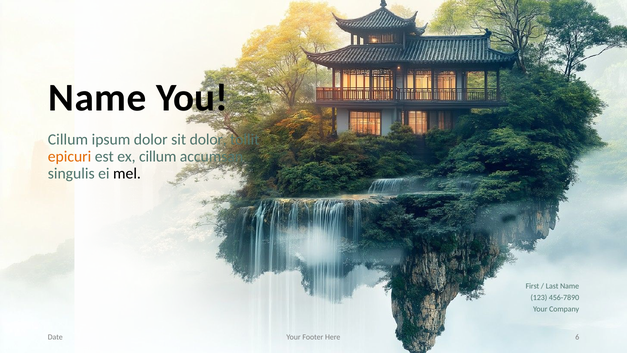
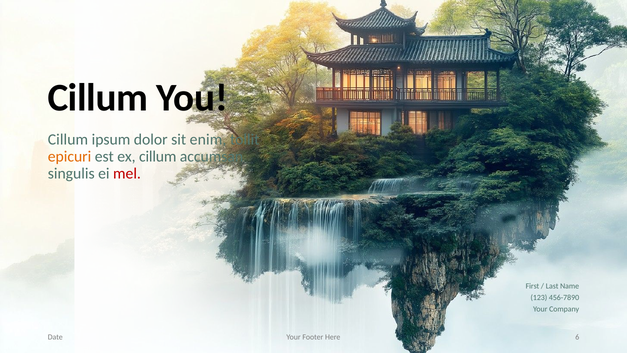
Name at (97, 98): Name -> Cillum
sit dolor: dolor -> enim
mel colour: black -> red
